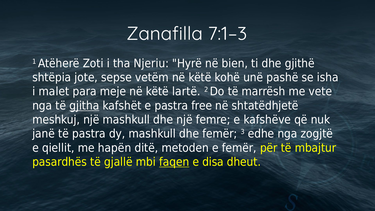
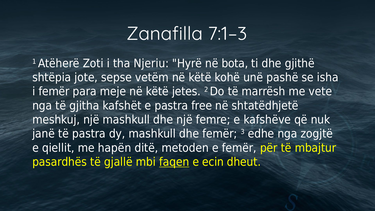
bien: bien -> bota
i malet: malet -> femër
lartë: lartë -> jetes
gjitha underline: present -> none
disa: disa -> ecin
